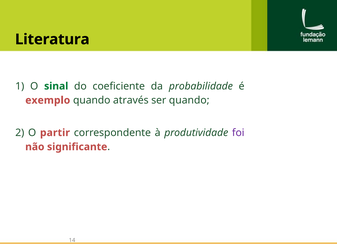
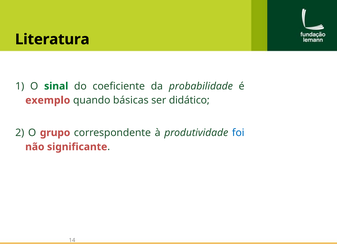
através: através -> básicas
ser quando: quando -> didático
partir: partir -> grupo
foi colour: purple -> blue
